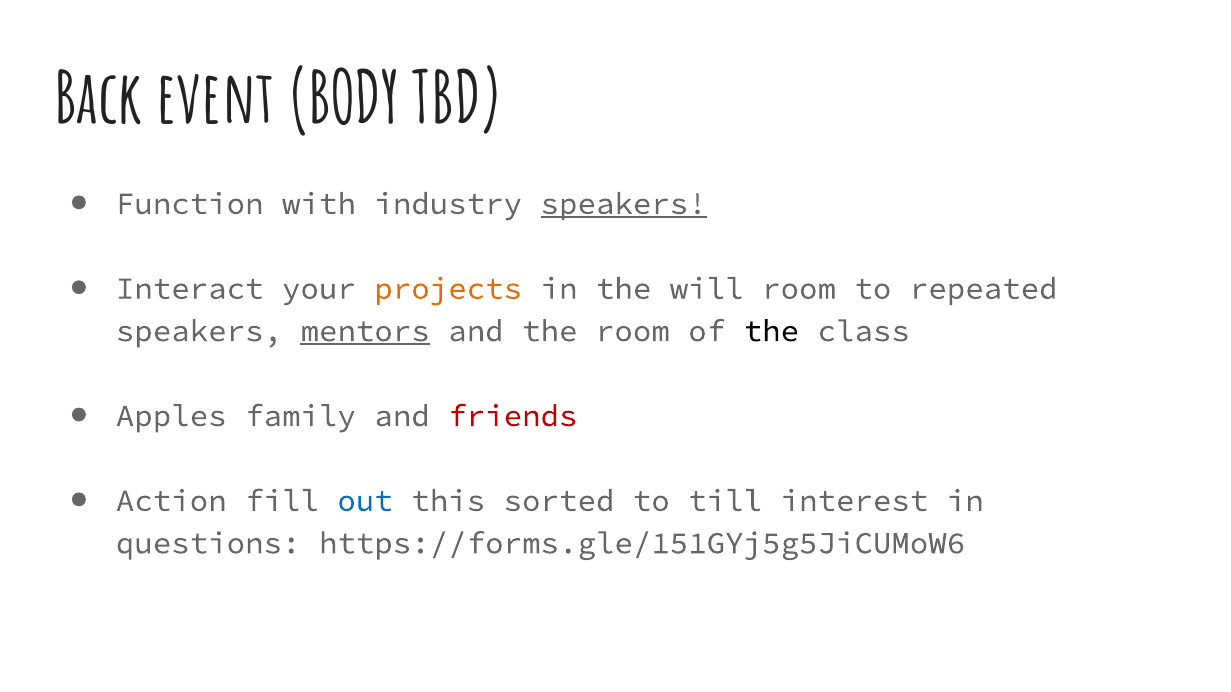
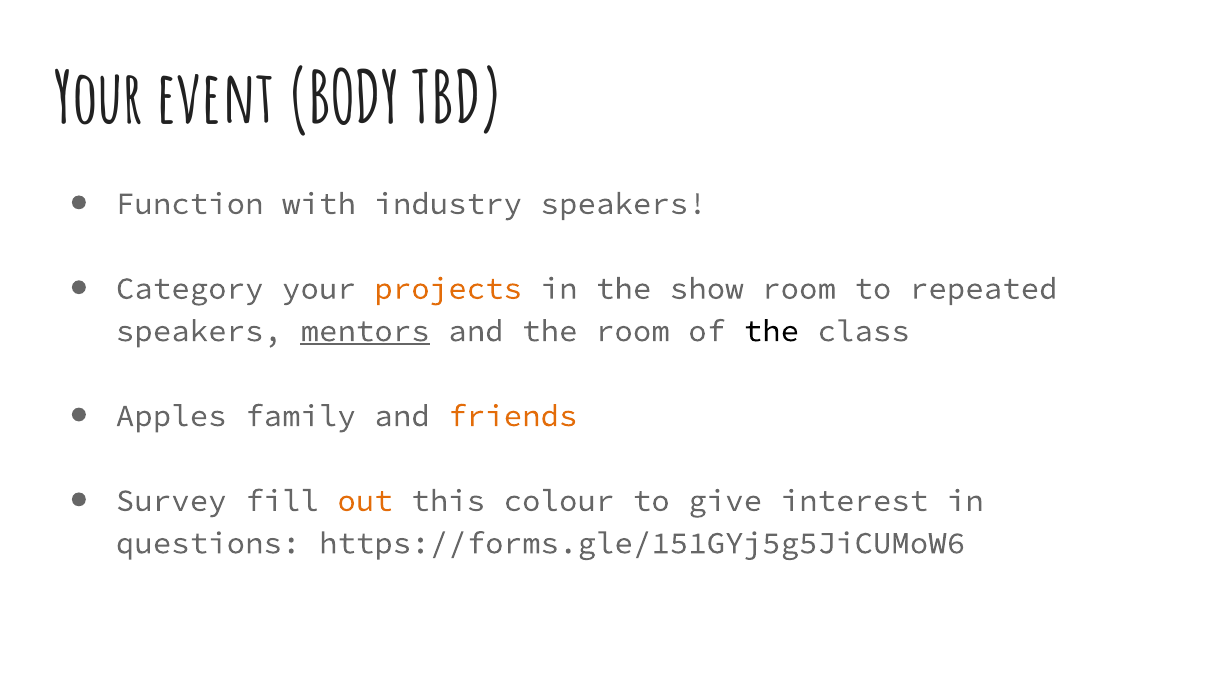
Back at (99, 100): Back -> Your
speakers at (624, 204) underline: present -> none
Interact: Interact -> Category
will: will -> show
friends colour: red -> orange
Action: Action -> Survey
out colour: blue -> orange
sorted: sorted -> colour
till: till -> give
